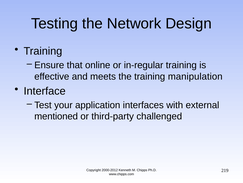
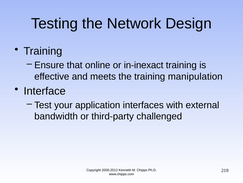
in-regular: in-regular -> in-inexact
mentioned: mentioned -> bandwidth
